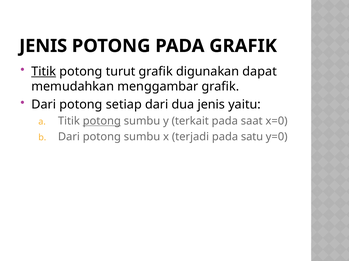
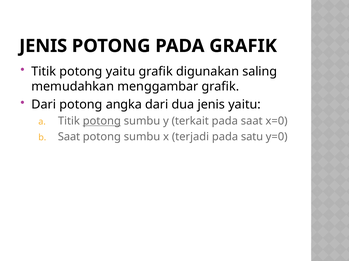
Titik at (44, 72) underline: present -> none
potong turut: turut -> yaitu
dapat: dapat -> saling
setiap: setiap -> angka
Dari at (69, 137): Dari -> Saat
